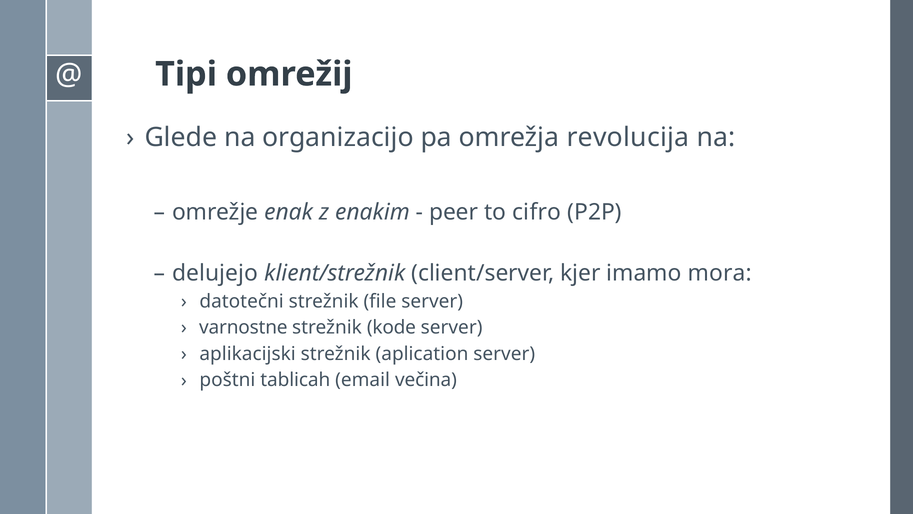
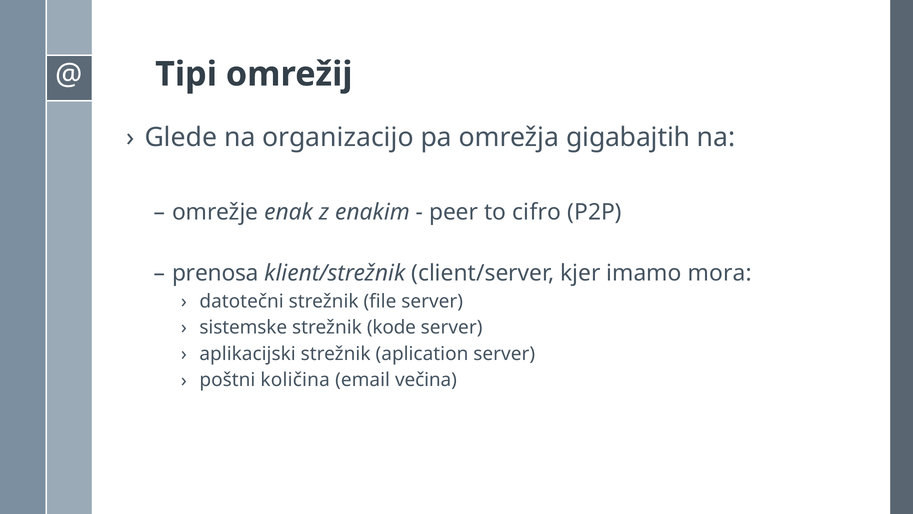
revolucija: revolucija -> gigabajtih
delujejo: delujejo -> prenosa
varnostne: varnostne -> sistemske
tablicah: tablicah -> količina
